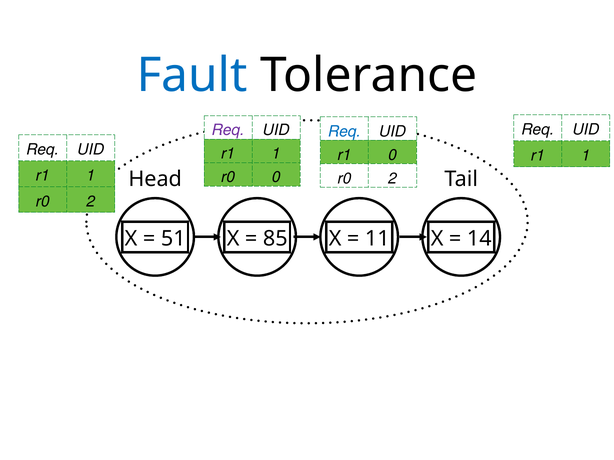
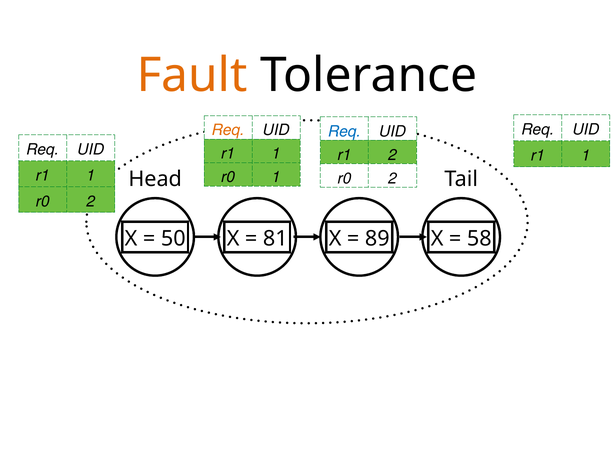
Fault colour: blue -> orange
Req at (228, 130) colour: purple -> orange
r1 0: 0 -> 2
r0 0: 0 -> 1
51: 51 -> 50
85: 85 -> 81
11: 11 -> 89
14: 14 -> 58
